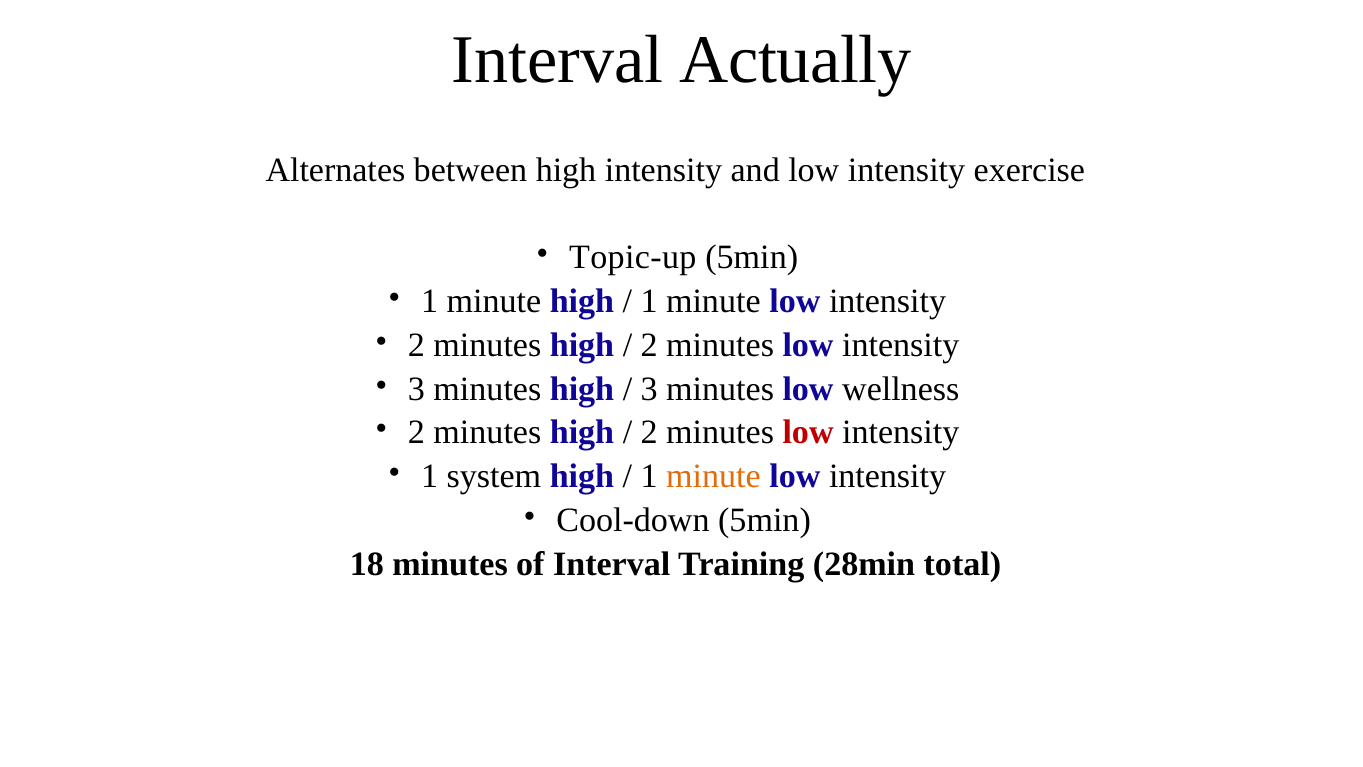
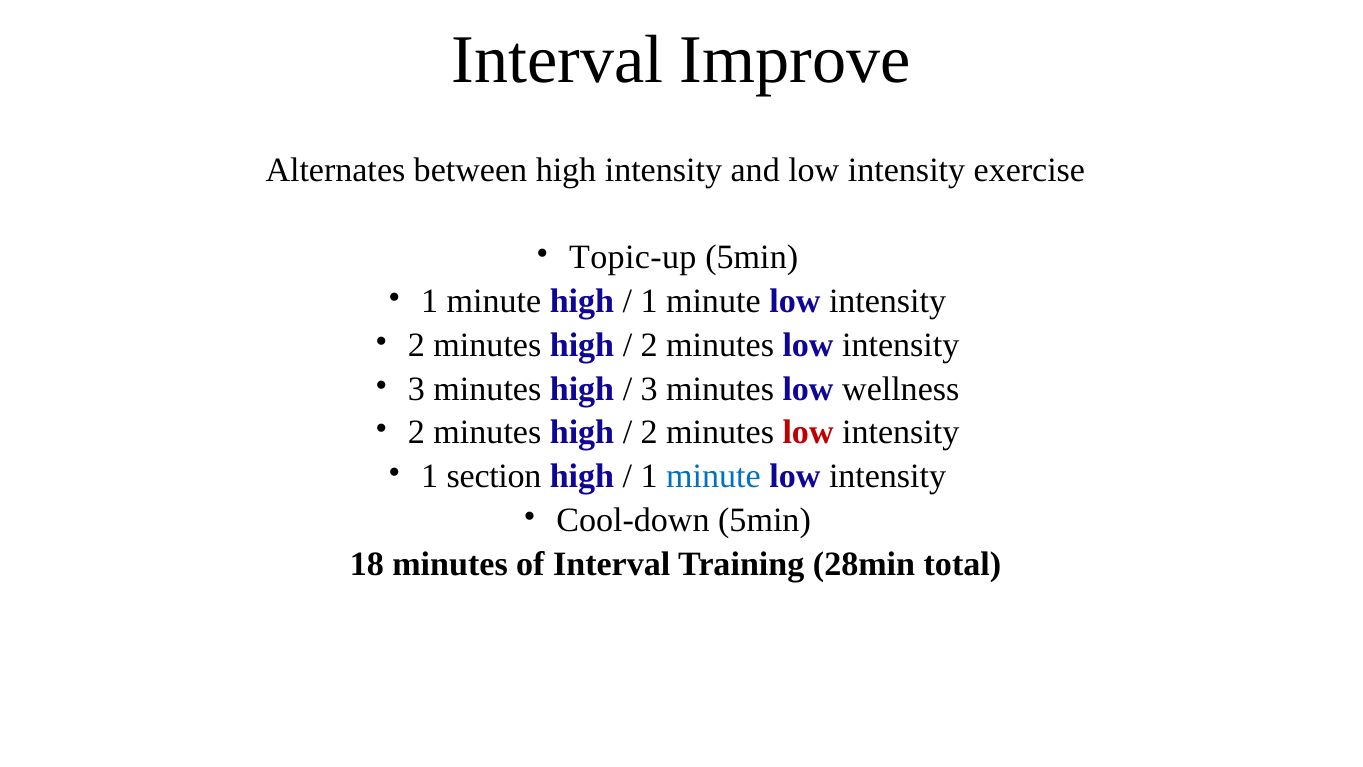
Actually: Actually -> Improve
system: system -> section
minute at (713, 476) colour: orange -> blue
